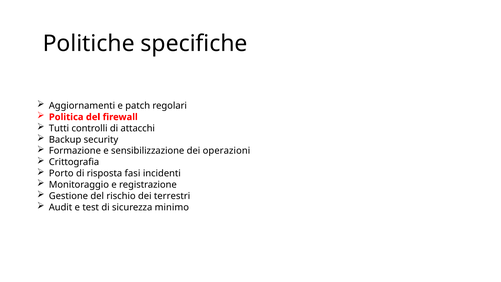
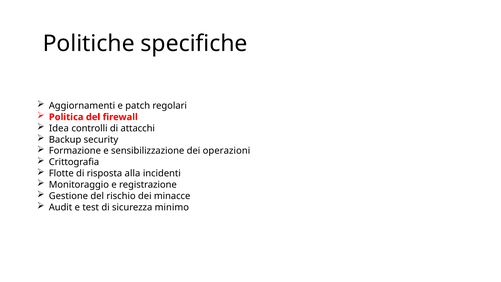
Tutti: Tutti -> Idea
Porto: Porto -> Flotte
fasi: fasi -> alla
terrestri: terrestri -> minacce
